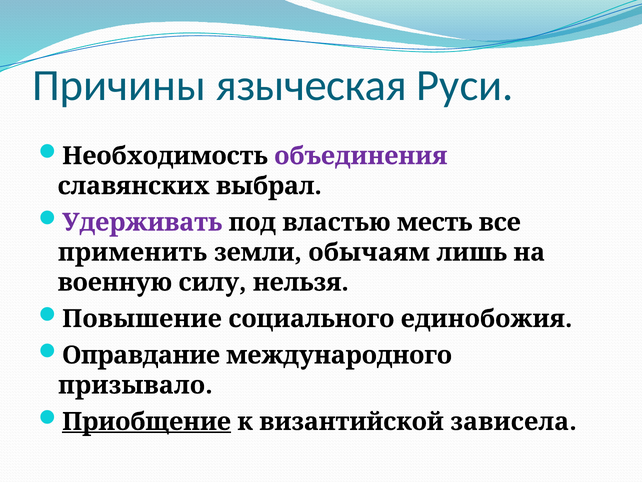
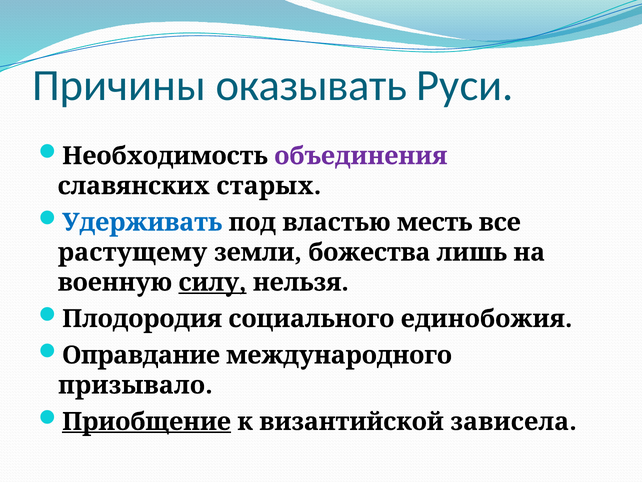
языческая: языческая -> оказывать
выбрал: выбрал -> старых
Удерживать colour: purple -> blue
применить: применить -> растущему
обычаям: обычаям -> божества
силу underline: none -> present
Повышение: Повышение -> Плодородия
